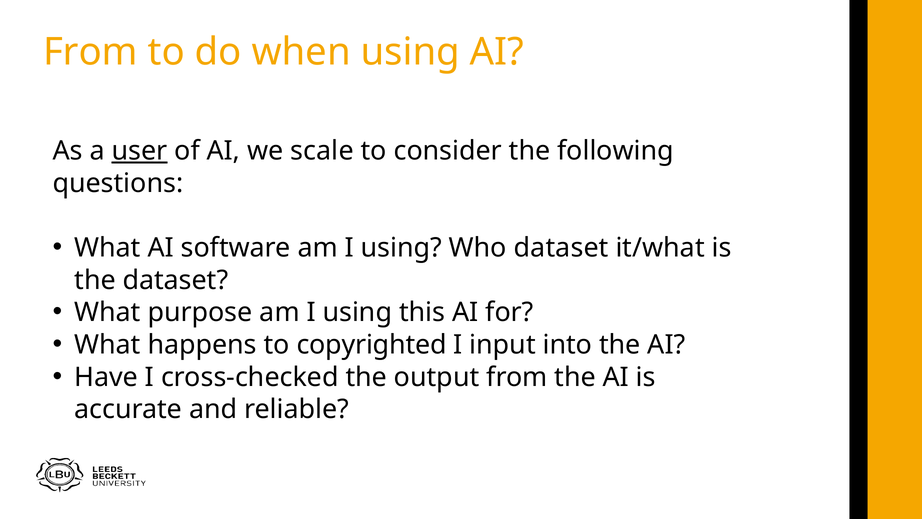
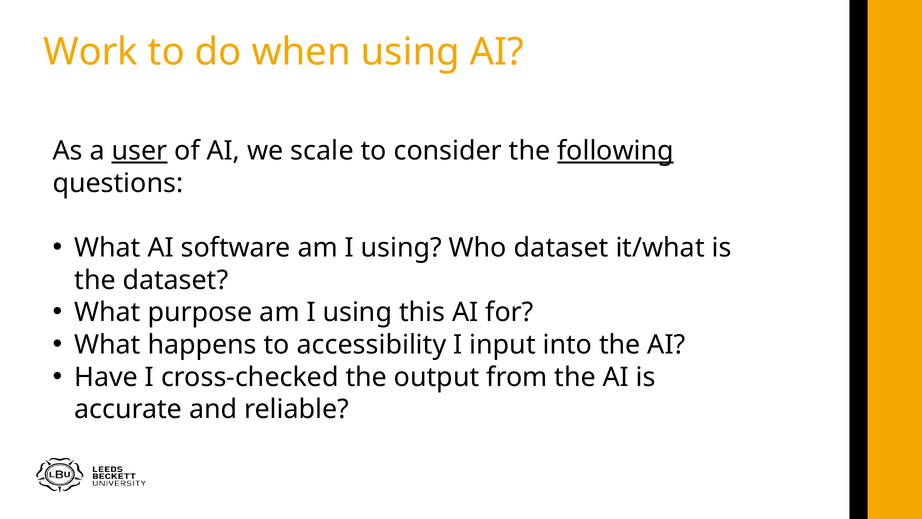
From at (91, 52): From -> Work
following underline: none -> present
copyrighted: copyrighted -> accessibility
